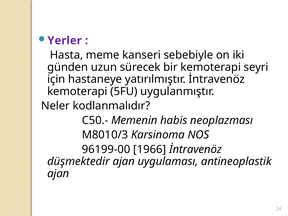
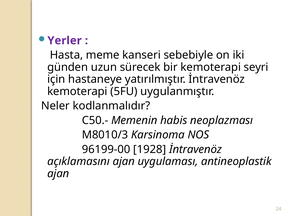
1966: 1966 -> 1928
düşmektedir: düşmektedir -> açıklamasını
